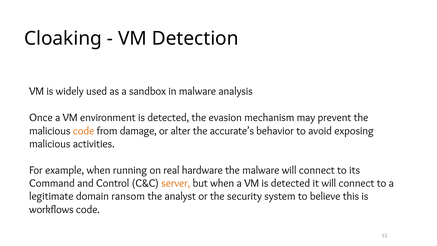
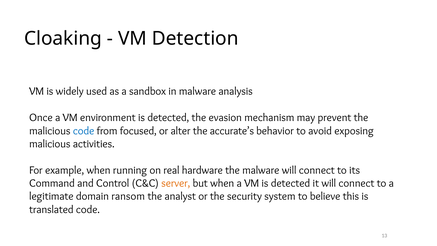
code at (84, 131) colour: orange -> blue
damage: damage -> focused
workflows: workflows -> translated
